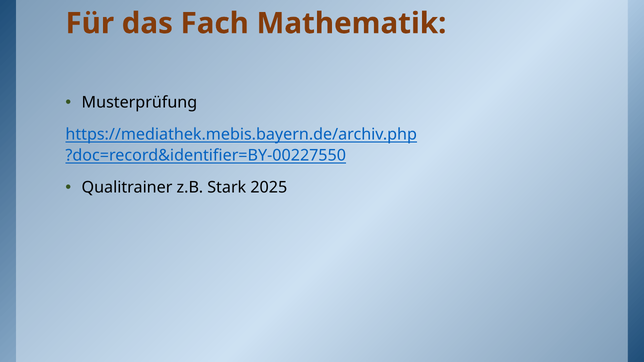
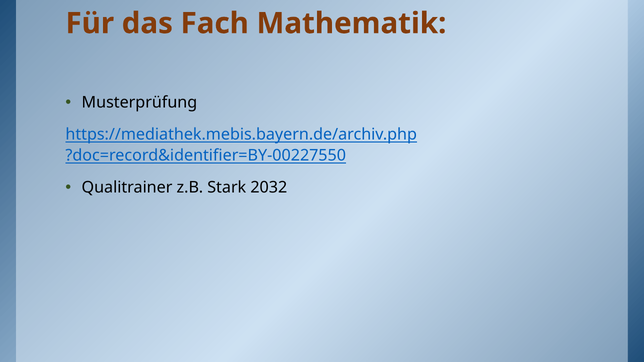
2025: 2025 -> 2032
